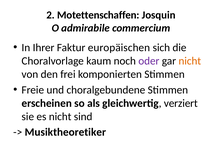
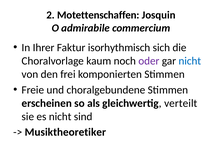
europäischen: europäischen -> isorhythmisch
nicht at (190, 61) colour: orange -> blue
verziert: verziert -> verteilt
